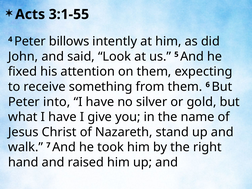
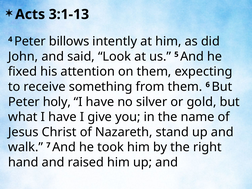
3:1-55: 3:1-55 -> 3:1-13
into: into -> holy
